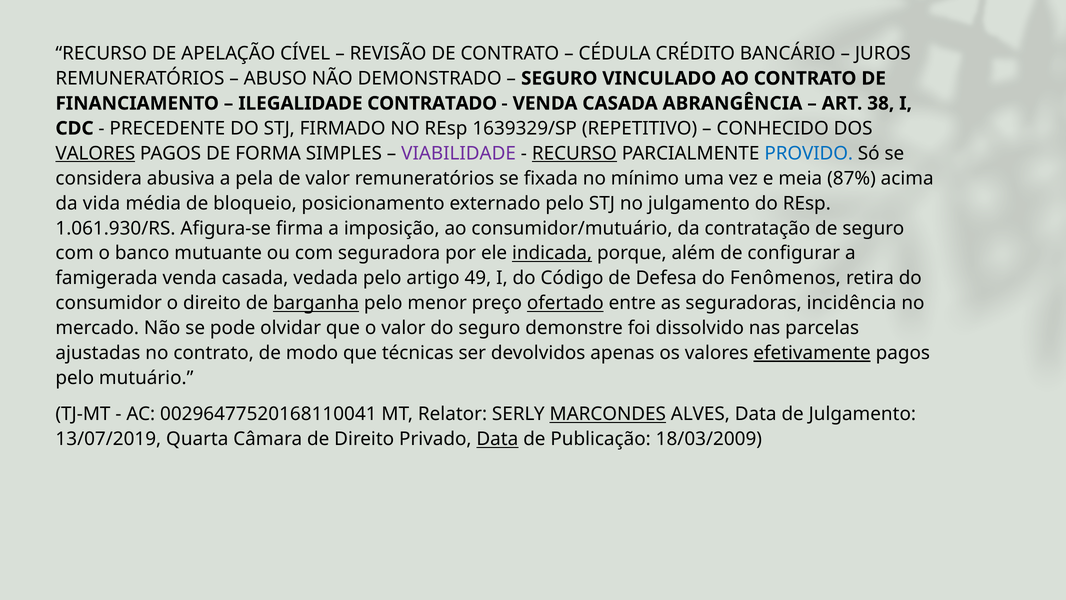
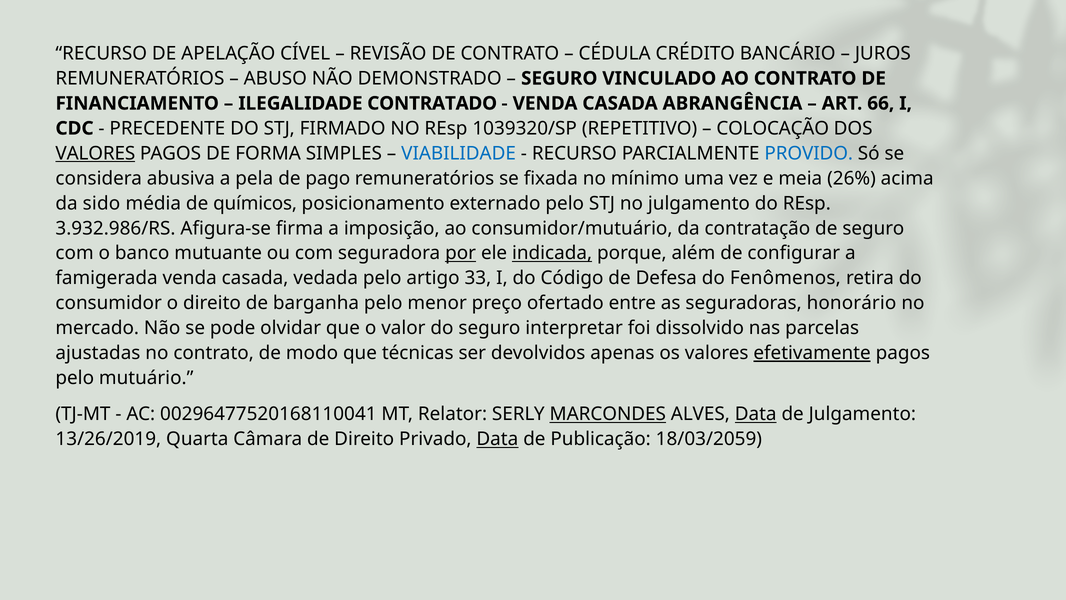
38: 38 -> 66
1639329/SP: 1639329/SP -> 1039320/SP
CONHECIDO: CONHECIDO -> COLOCAÇÃO
VIABILIDADE colour: purple -> blue
RECURSO at (574, 153) underline: present -> none
de valor: valor -> pago
87%: 87% -> 26%
vida: vida -> sido
bloqueio: bloqueio -> químicos
1.061.930/RS: 1.061.930/RS -> 3.932.986/RS
por underline: none -> present
49: 49 -> 33
barganha underline: present -> none
ofertado underline: present -> none
incidência: incidência -> honorário
demonstre: demonstre -> interpretar
Data at (756, 414) underline: none -> present
13/07/2019: 13/07/2019 -> 13/26/2019
18/03/2009: 18/03/2009 -> 18/03/2059
